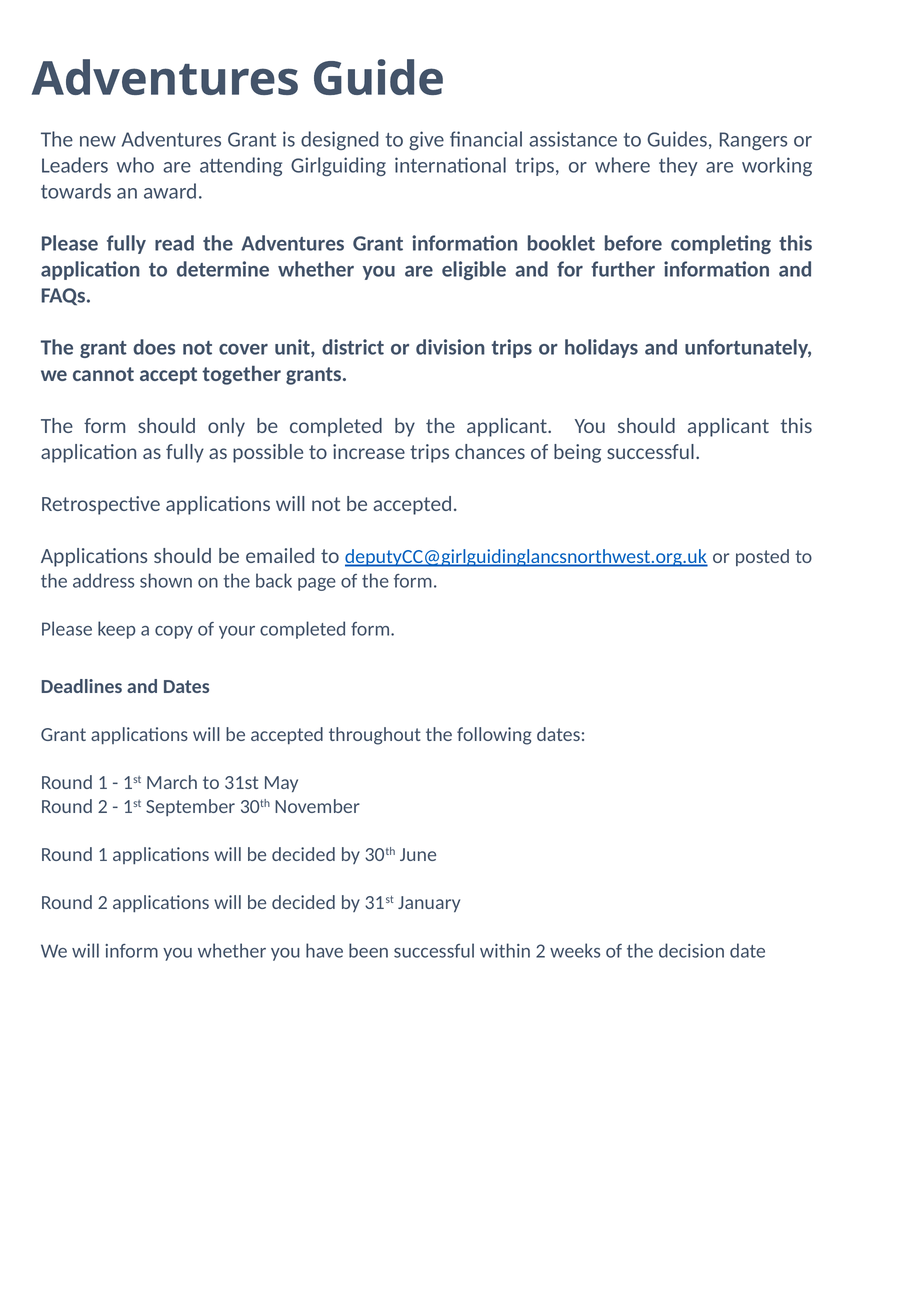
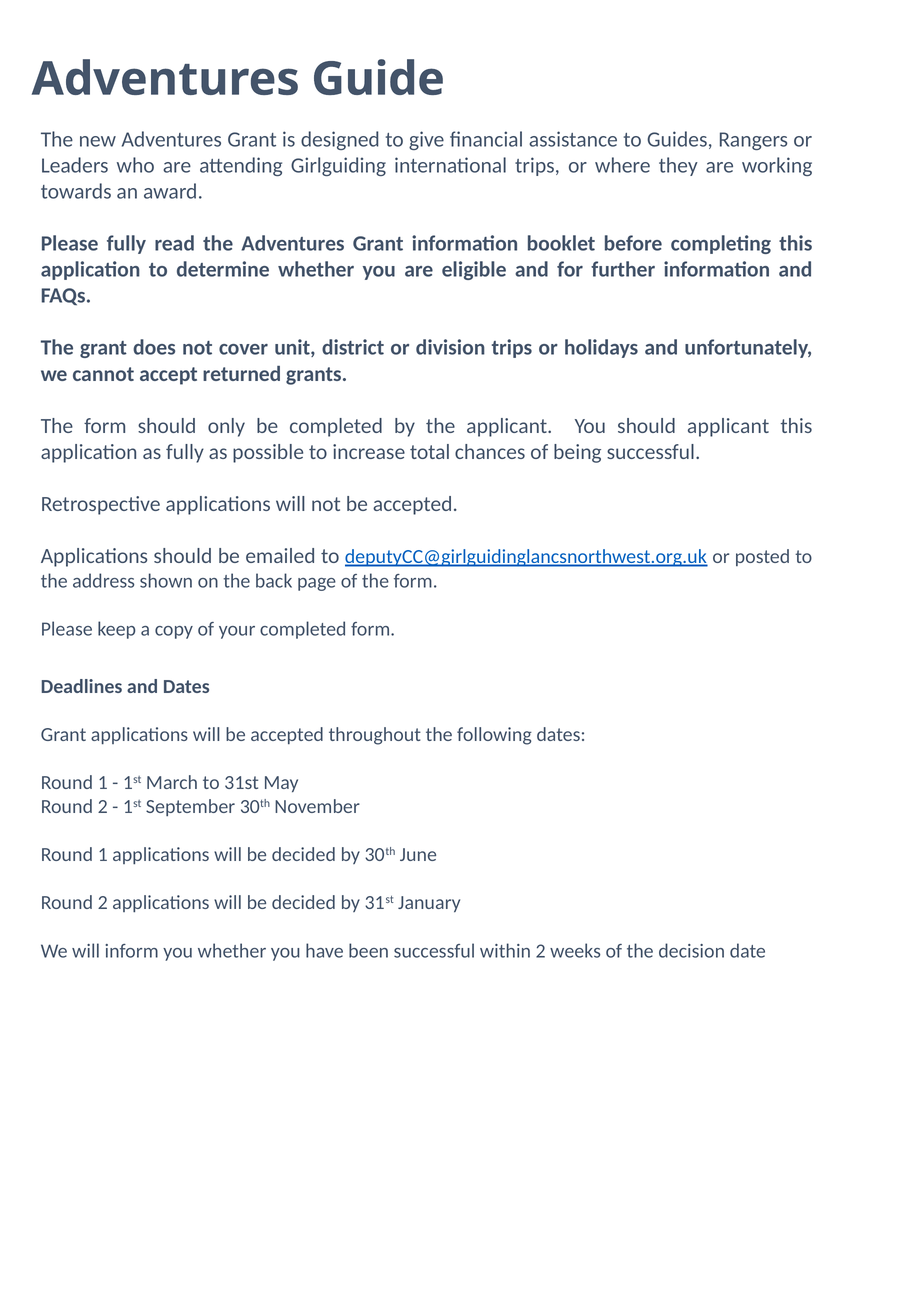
together: together -> returned
increase trips: trips -> total
